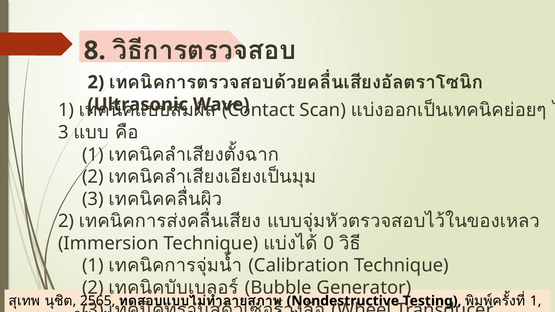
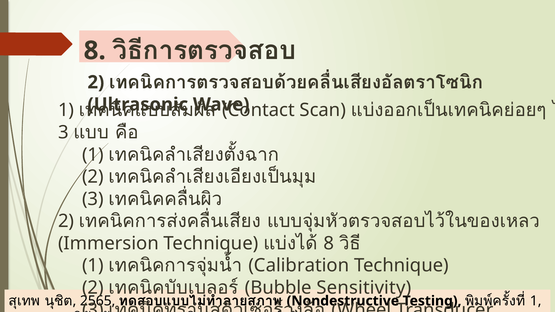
0 at (329, 243): 0 -> 8
Generator: Generator -> Sensitivity
